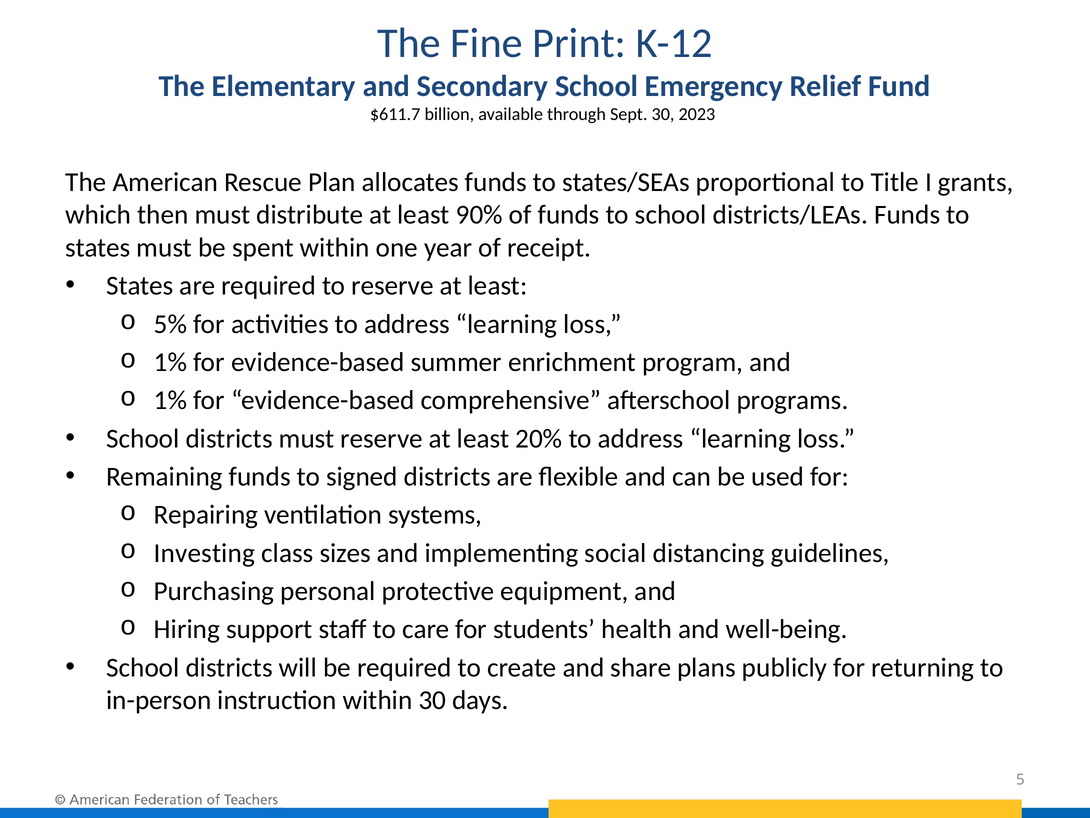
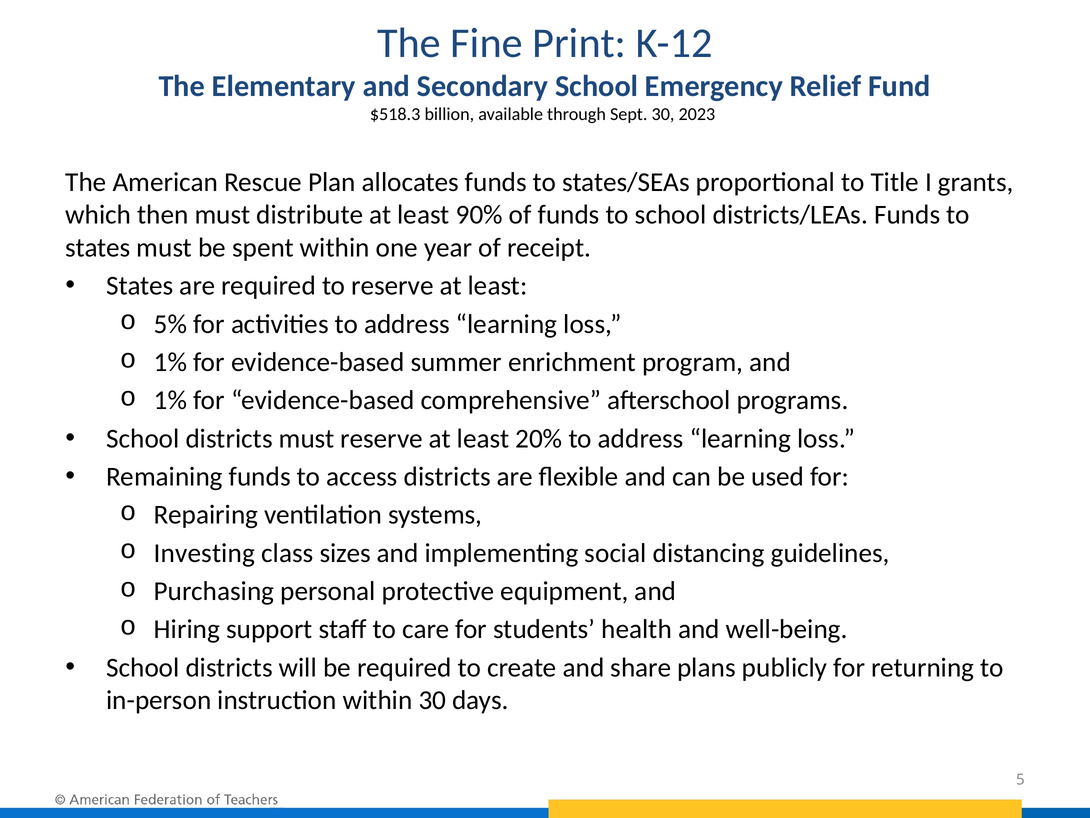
$611.7: $611.7 -> $518.3
signed: signed -> access
